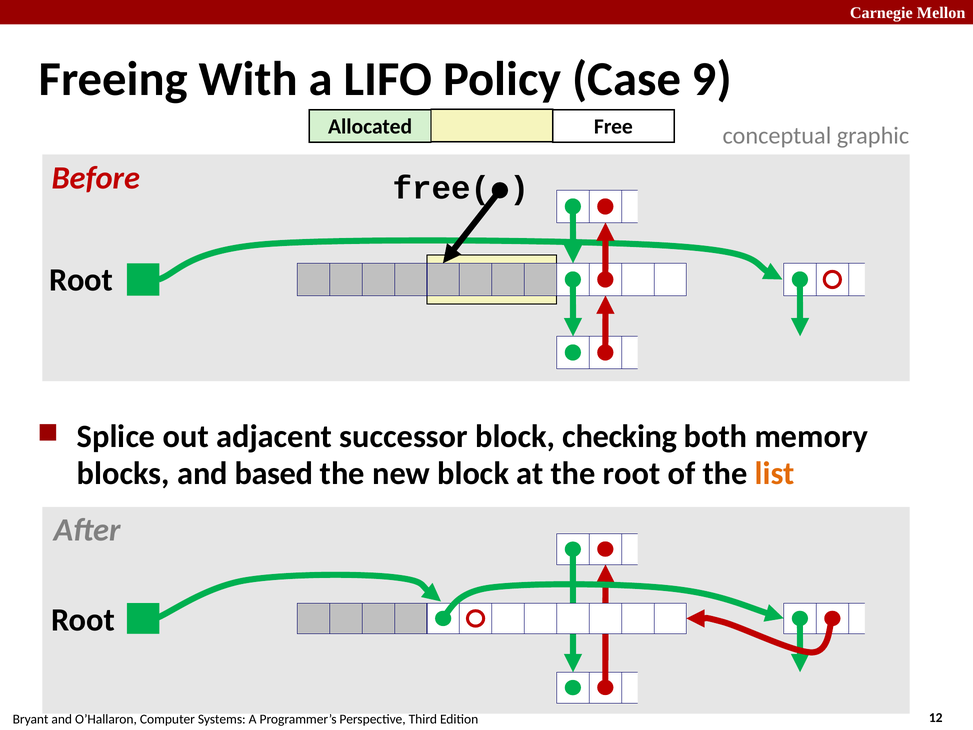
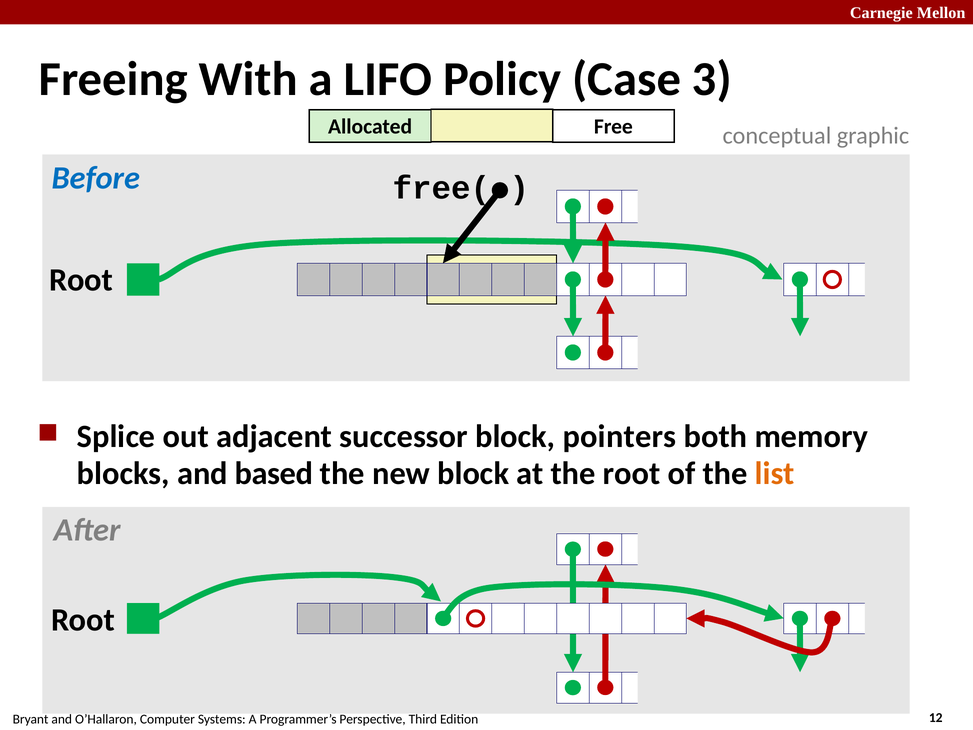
9: 9 -> 3
Before colour: red -> blue
checking: checking -> pointers
